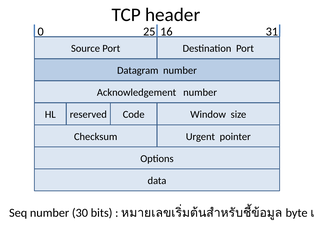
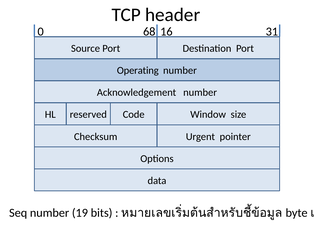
25: 25 -> 68
Datagram: Datagram -> Operating
30: 30 -> 19
